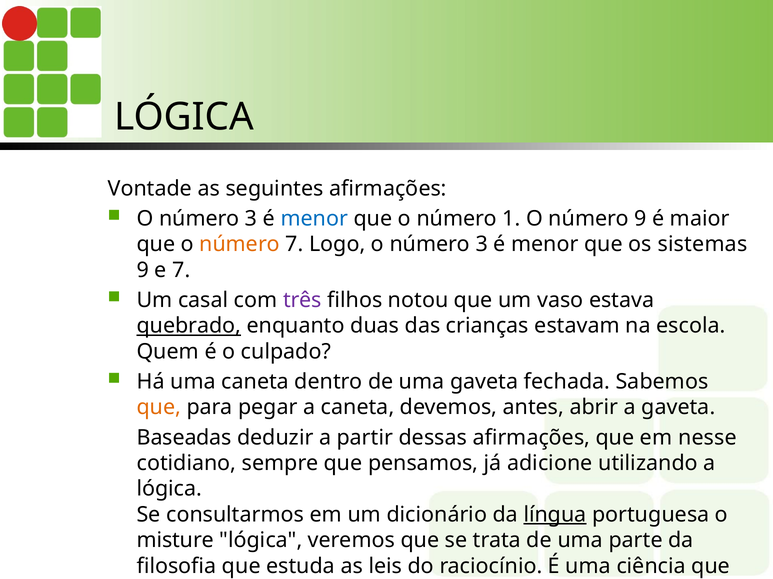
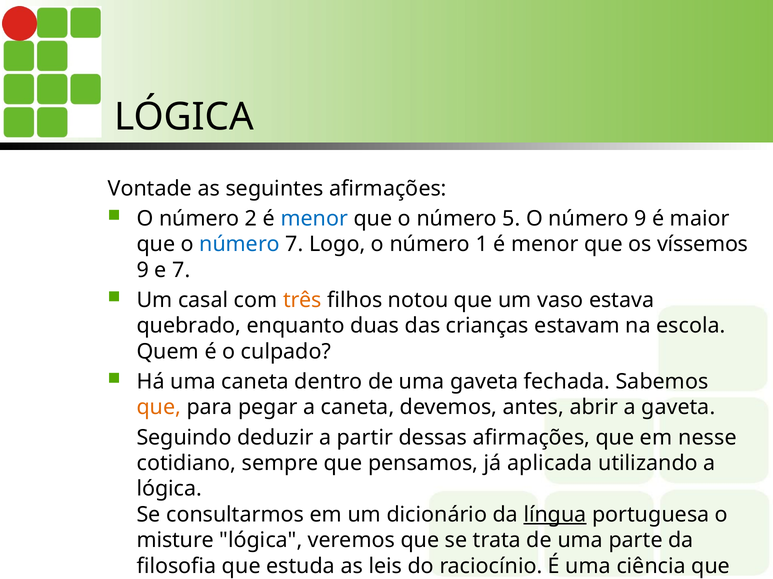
3 at (251, 219): 3 -> 2
1: 1 -> 5
número at (240, 245) colour: orange -> blue
Logo o número 3: 3 -> 1
sistemas: sistemas -> víssemos
três colour: purple -> orange
quebrado underline: present -> none
Baseadas: Baseadas -> Seguindo
adicione: adicione -> aplicada
